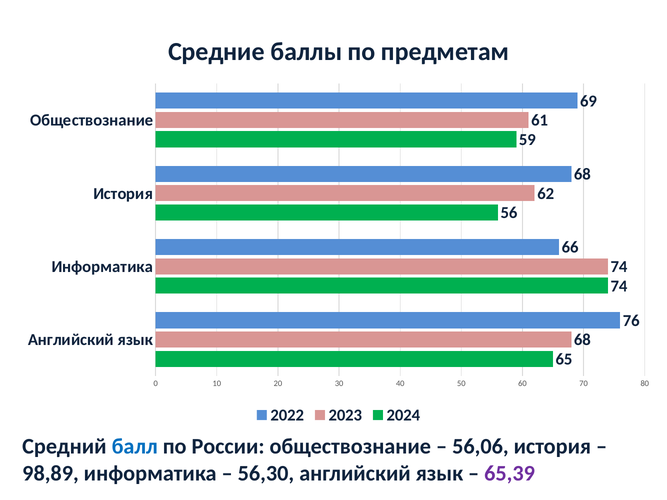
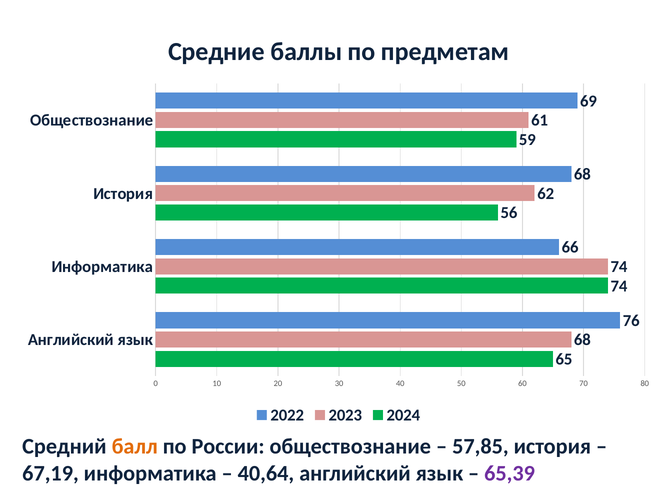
балл colour: blue -> orange
56,06: 56,06 -> 57,85
98,89: 98,89 -> 67,19
56,30: 56,30 -> 40,64
